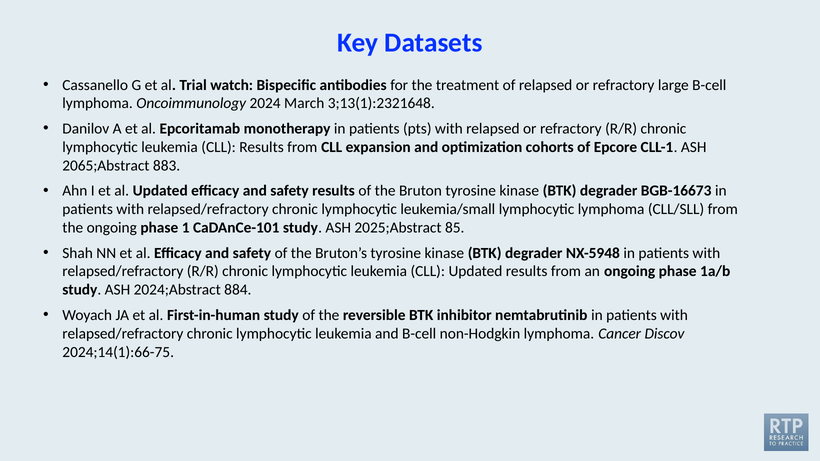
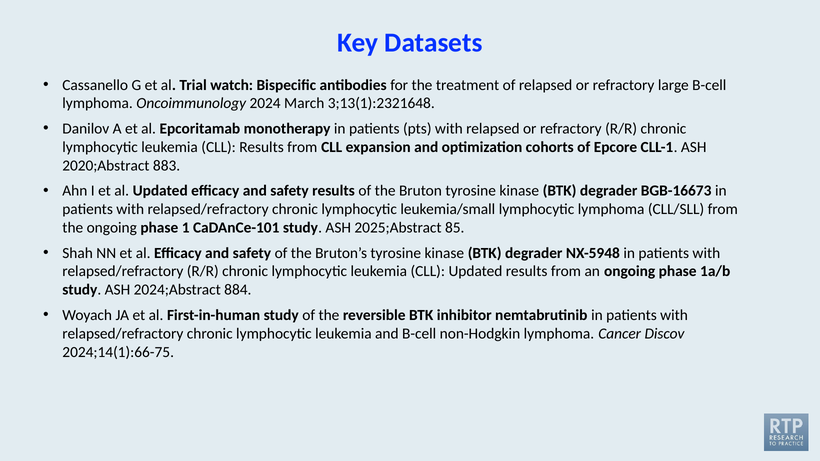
2065;Abstract: 2065;Abstract -> 2020;Abstract
